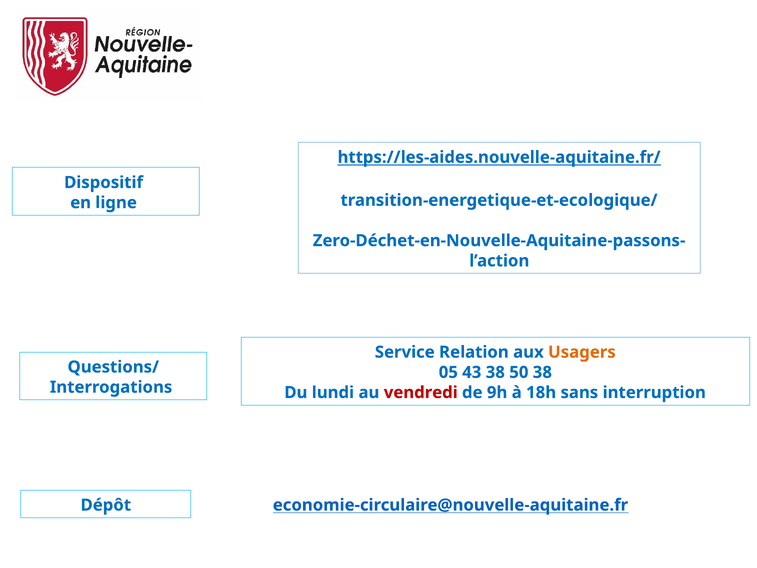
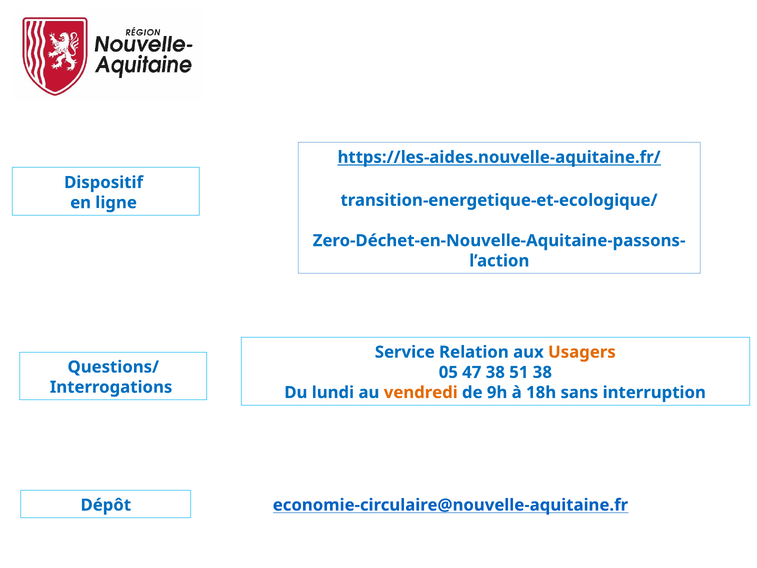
43: 43 -> 47
50: 50 -> 51
vendredi colour: red -> orange
